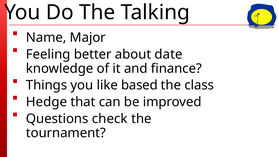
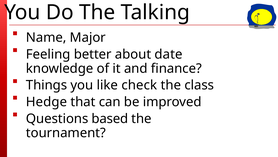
based: based -> check
check: check -> based
